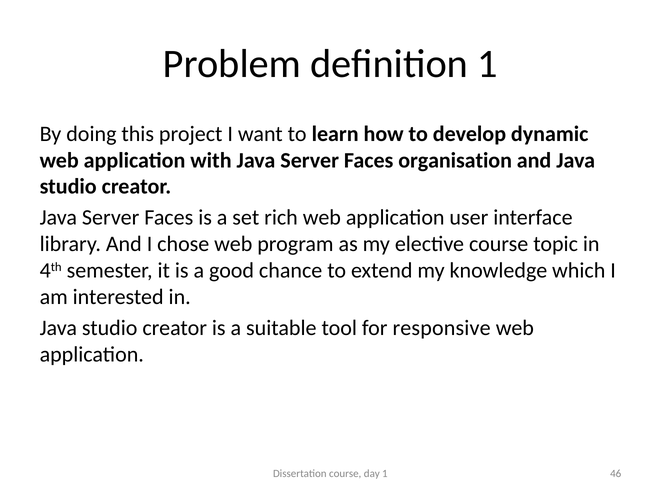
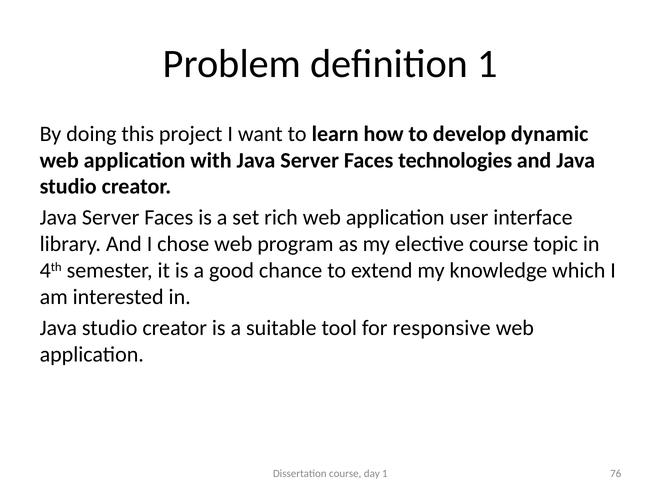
organisation: organisation -> technologies
46: 46 -> 76
